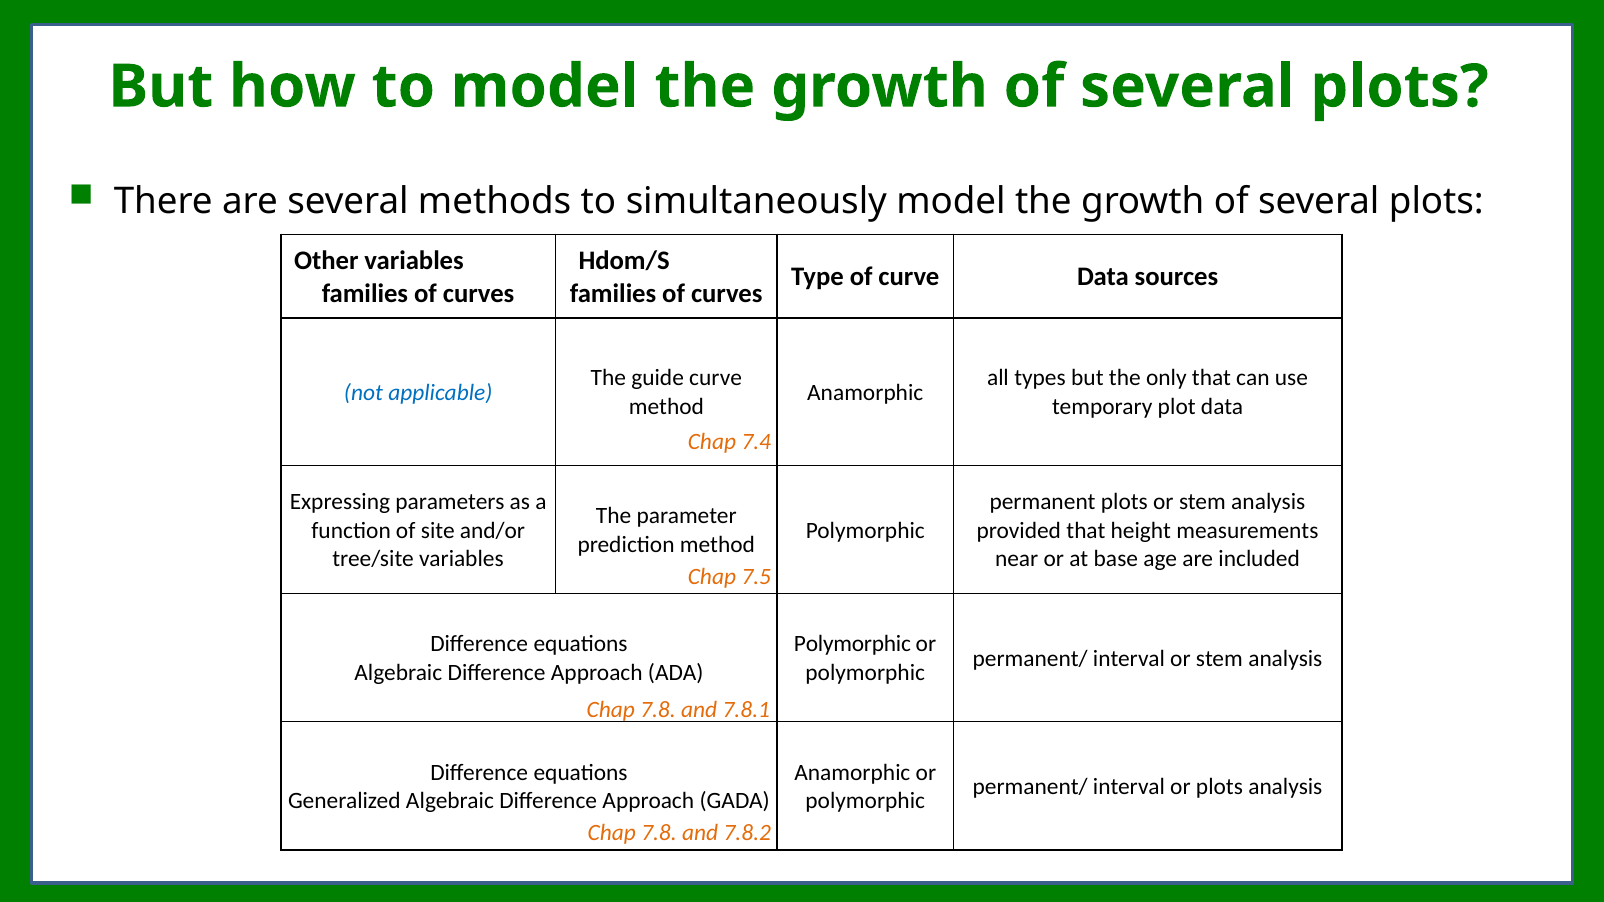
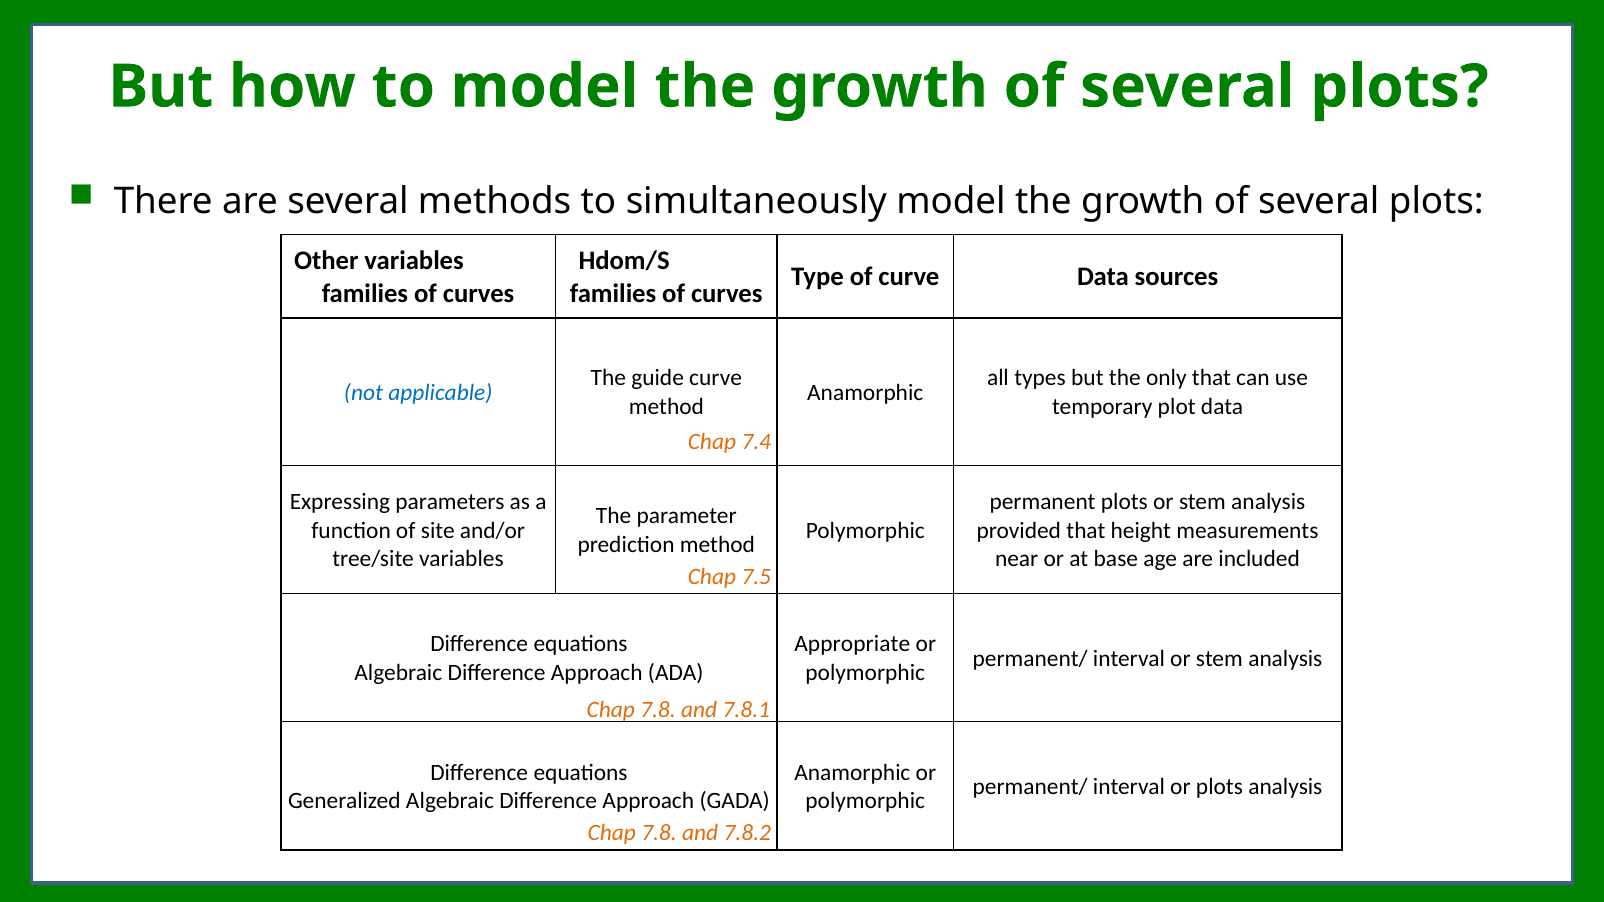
Polymorphic at (852, 644): Polymorphic -> Appropriate
